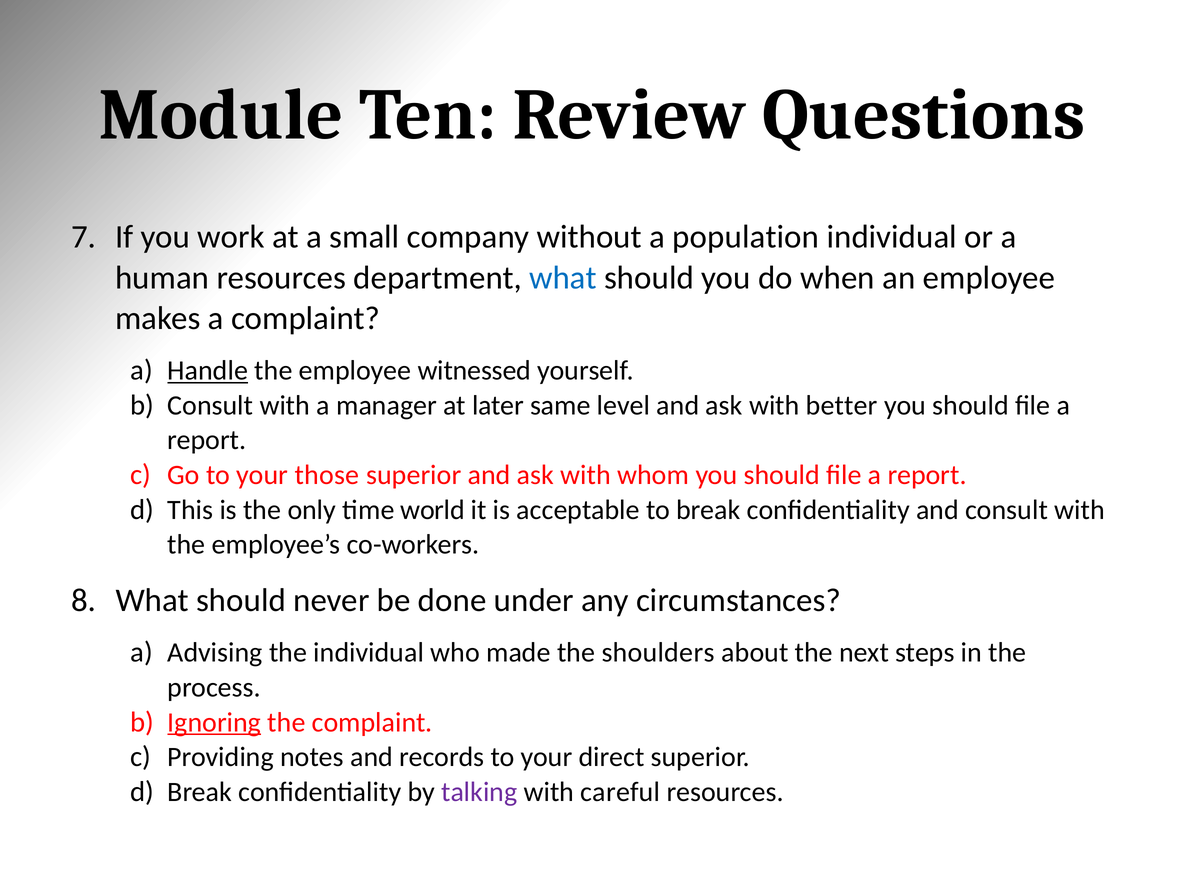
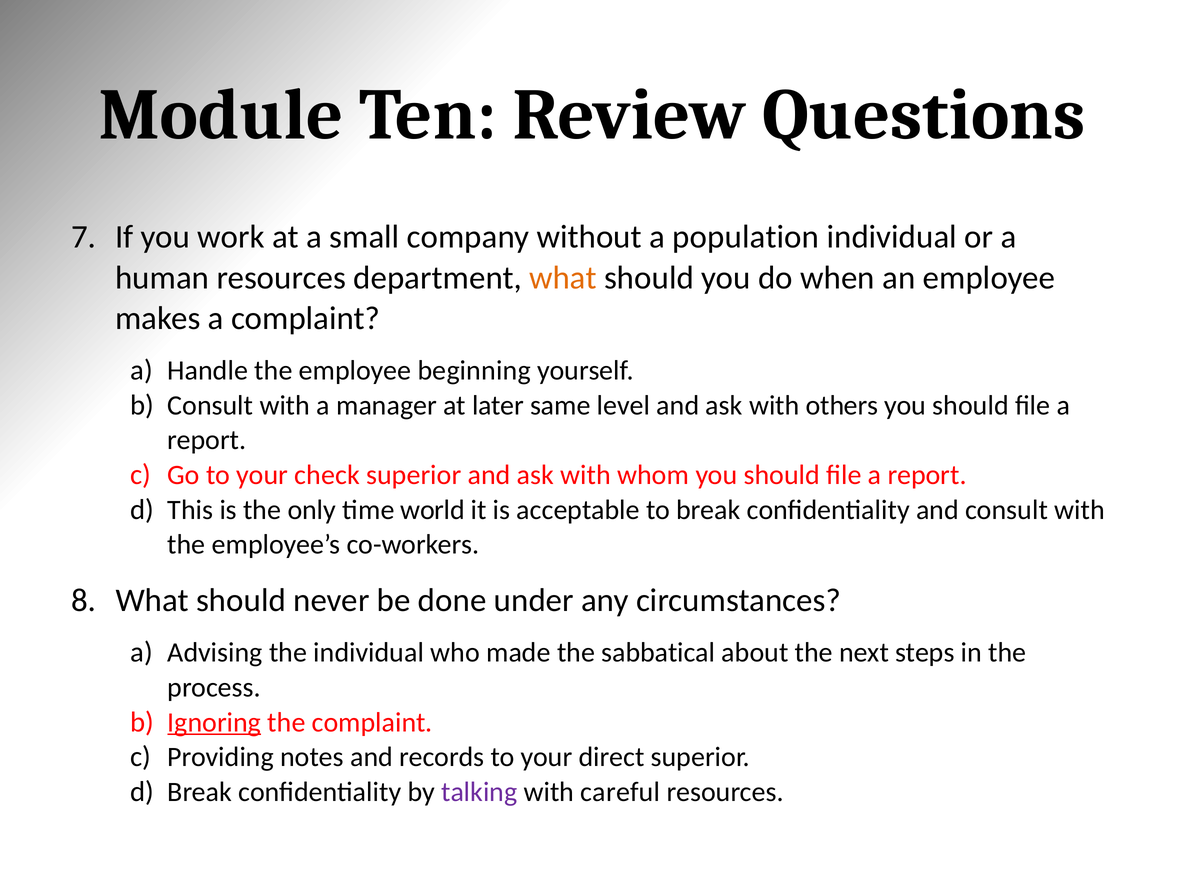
what at (563, 278) colour: blue -> orange
Handle underline: present -> none
witnessed: witnessed -> beginning
better: better -> others
those: those -> check
shoulders: shoulders -> sabbatical
